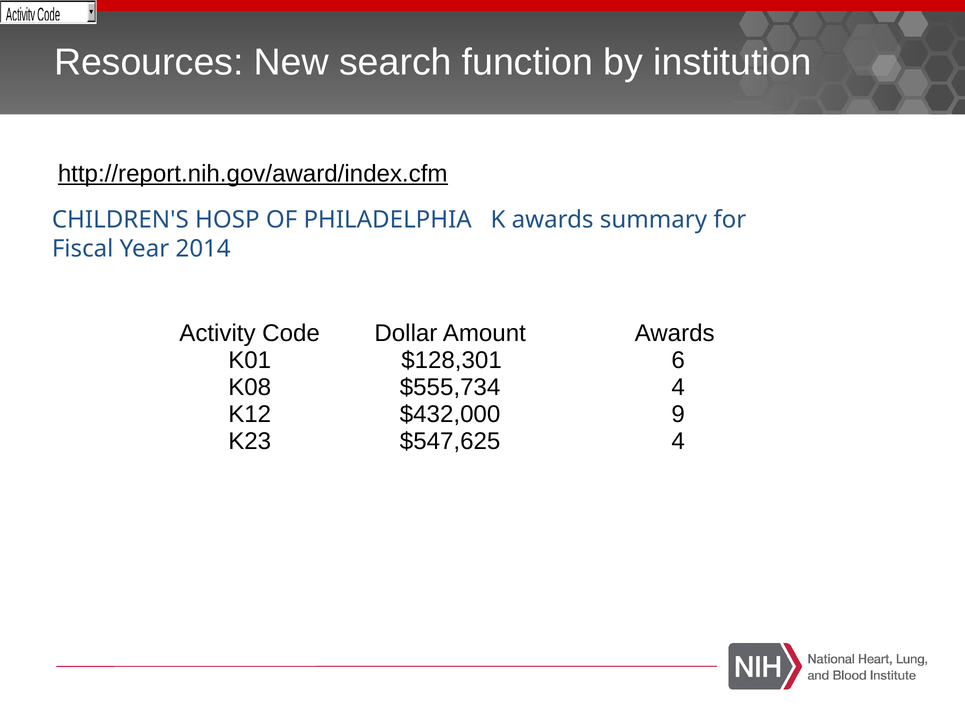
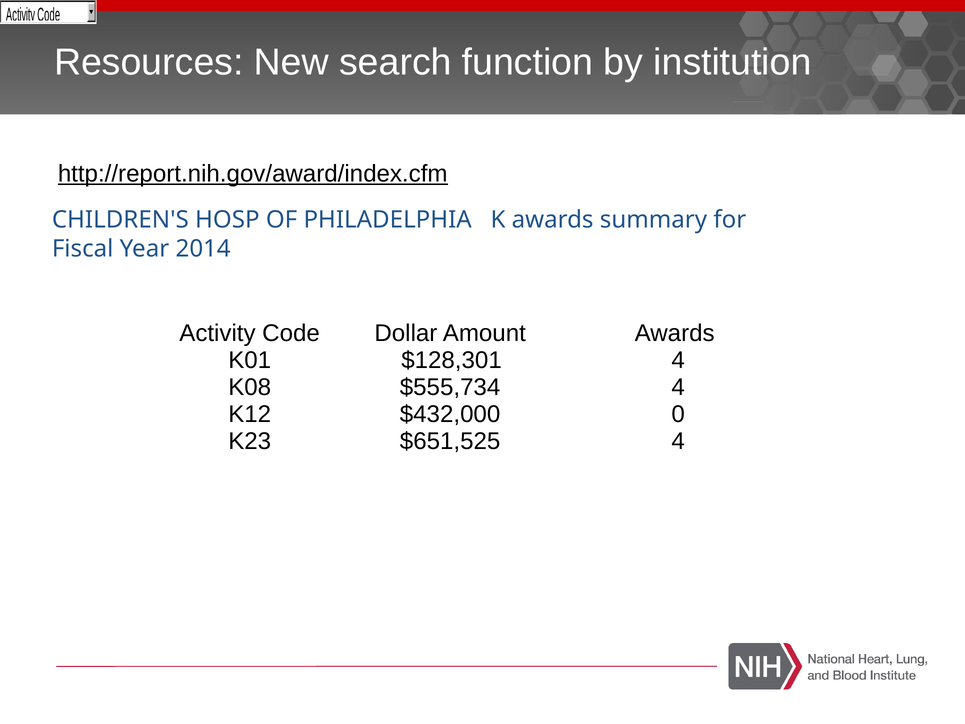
$128,301 6: 6 -> 4
9: 9 -> 0
$547,625: $547,625 -> $651,525
